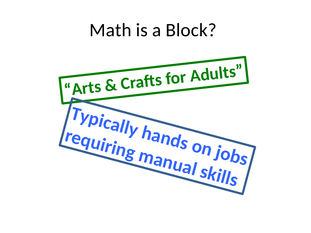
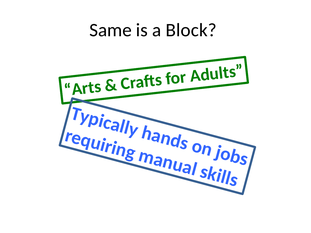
Math: Math -> Same
